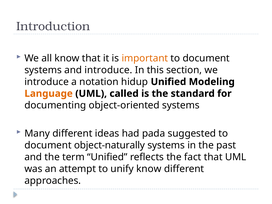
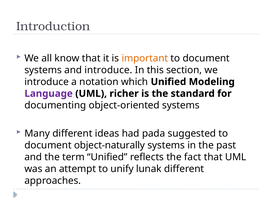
hidup: hidup -> which
Language colour: orange -> purple
called: called -> richer
unify know: know -> lunak
